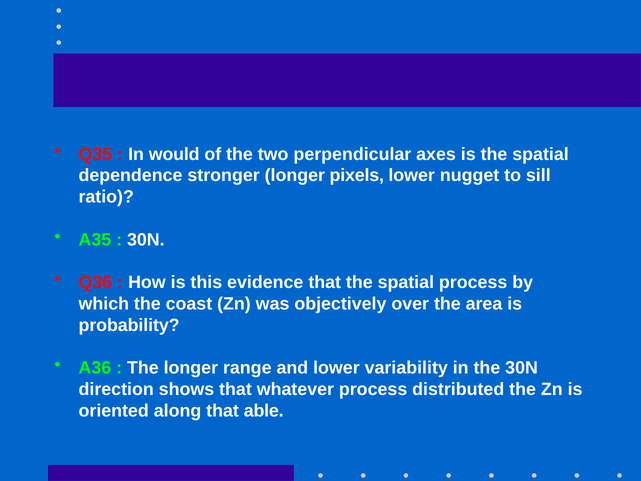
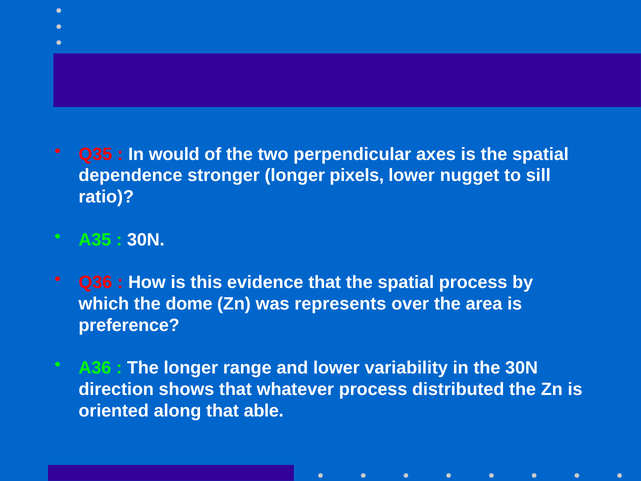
coast: coast -> dome
objectively: objectively -> represents
probability: probability -> preference
